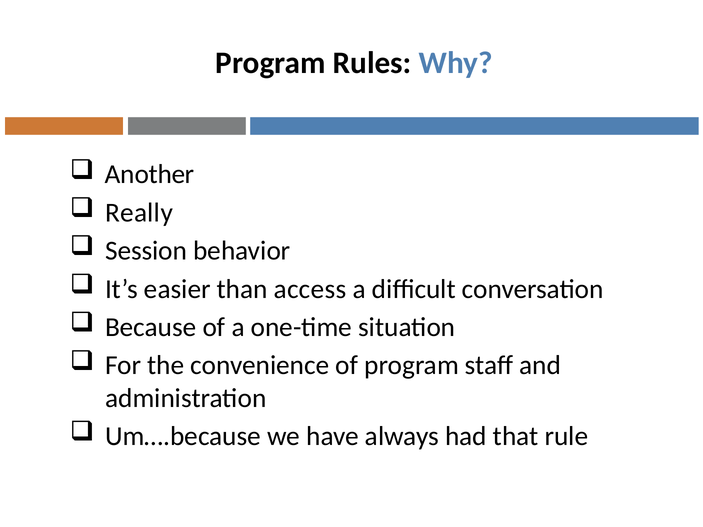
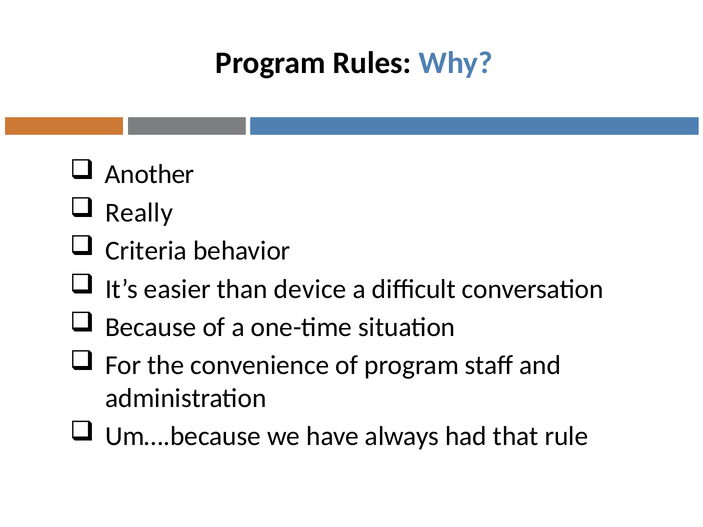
Session: Session -> Criteria
access: access -> device
